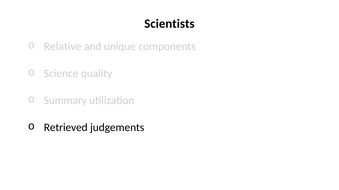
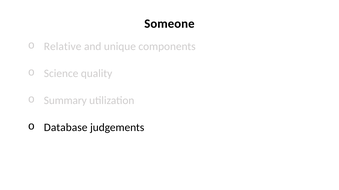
Scientists: Scientists -> Someone
Retrieved: Retrieved -> Database
